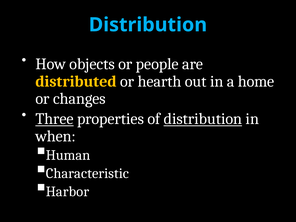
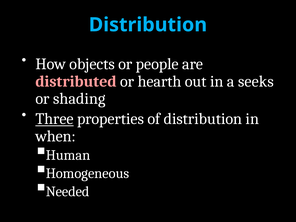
distributed colour: yellow -> pink
home: home -> seeks
changes: changes -> shading
distribution at (203, 119) underline: present -> none
Characteristic: Characteristic -> Homogeneous
Harbor: Harbor -> Needed
